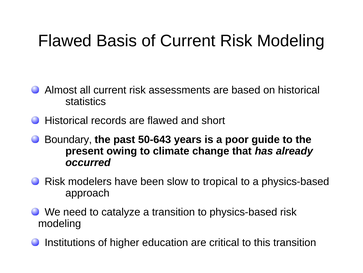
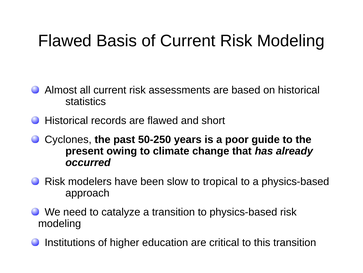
Boundary: Boundary -> Cyclones
50-643: 50-643 -> 50-250
